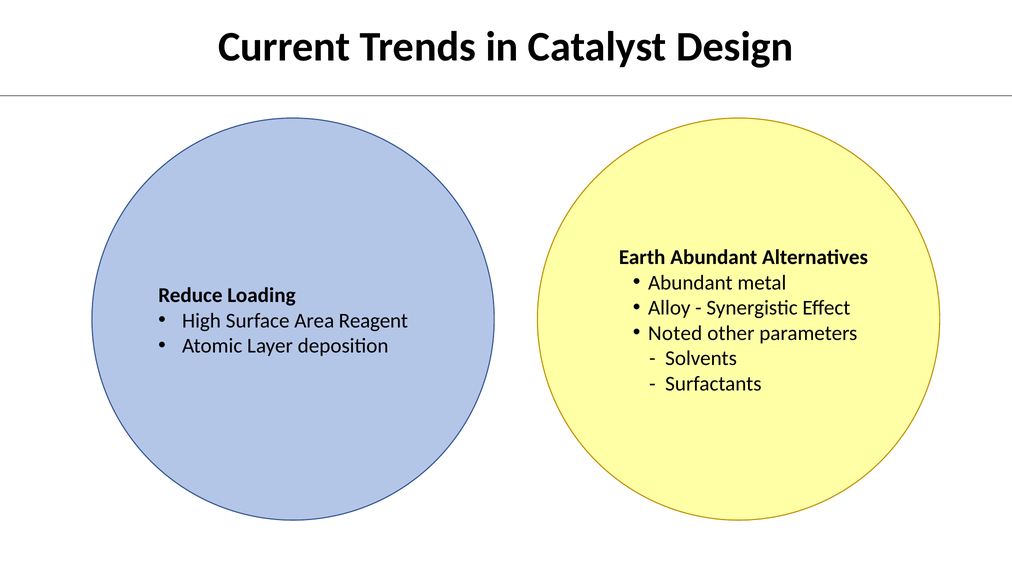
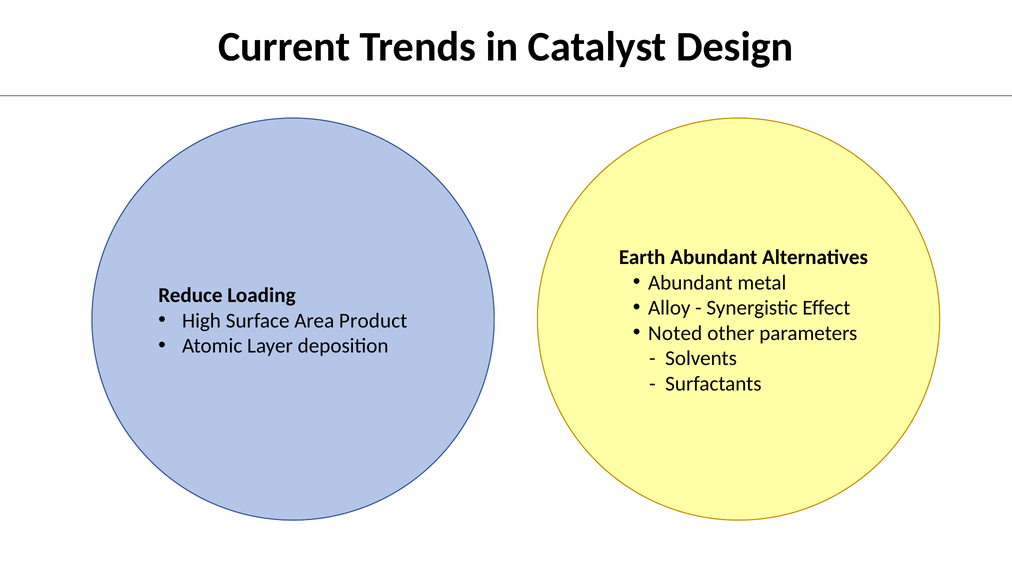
Reagent: Reagent -> Product
